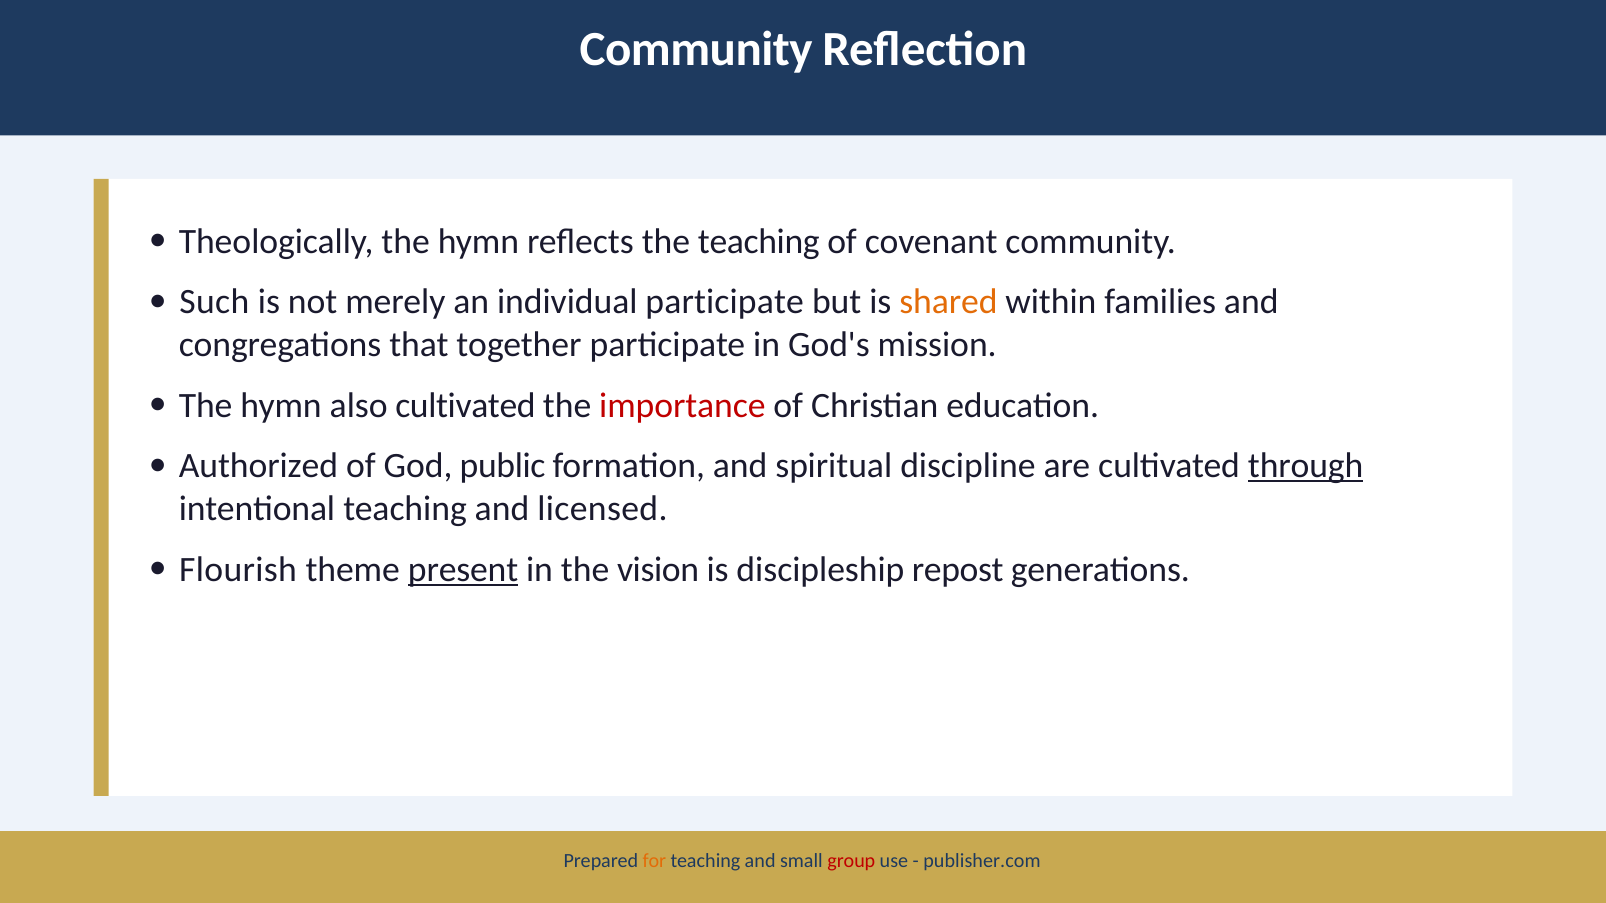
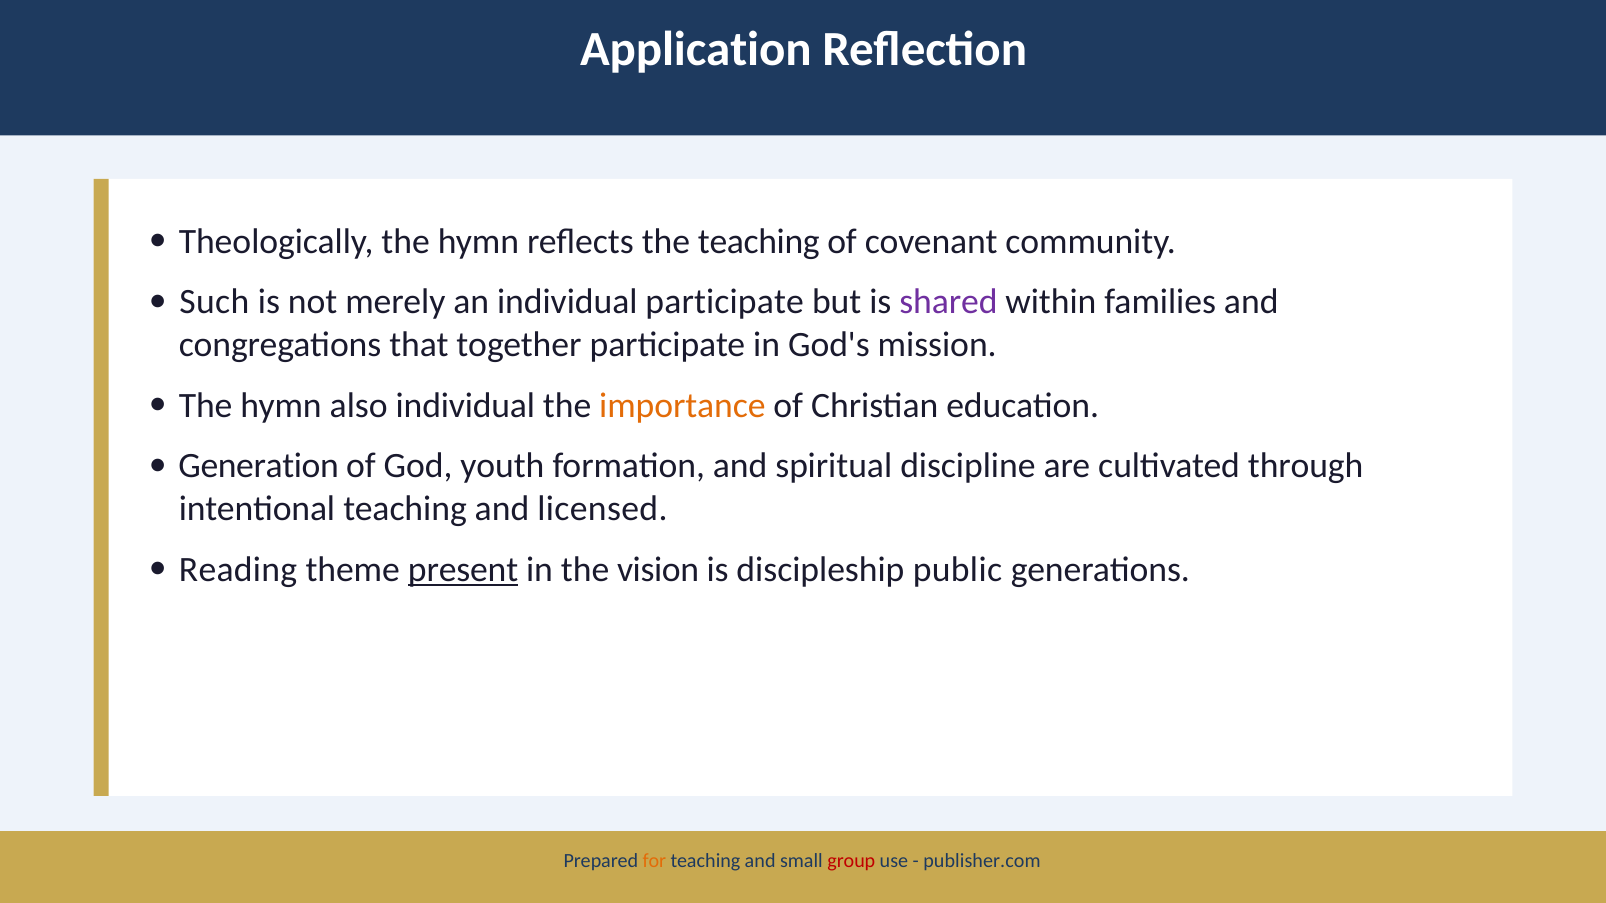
Community at (696, 50): Community -> Application
shared colour: orange -> purple
also cultivated: cultivated -> individual
importance colour: red -> orange
Authorized: Authorized -> Generation
public: public -> youth
through underline: present -> none
Flourish: Flourish -> Reading
repost: repost -> public
